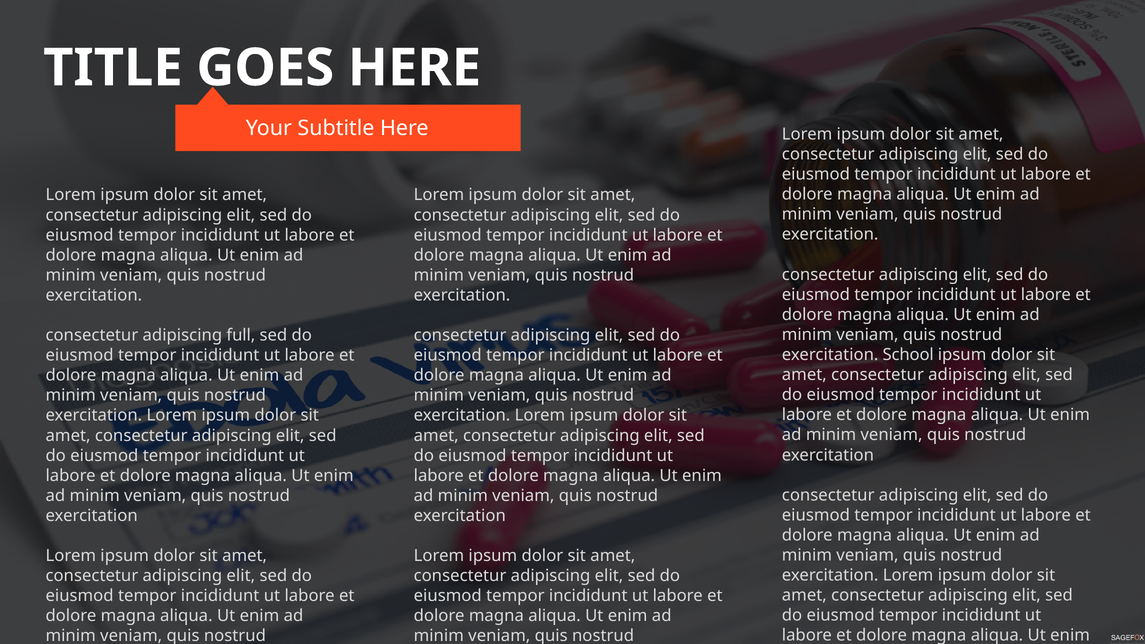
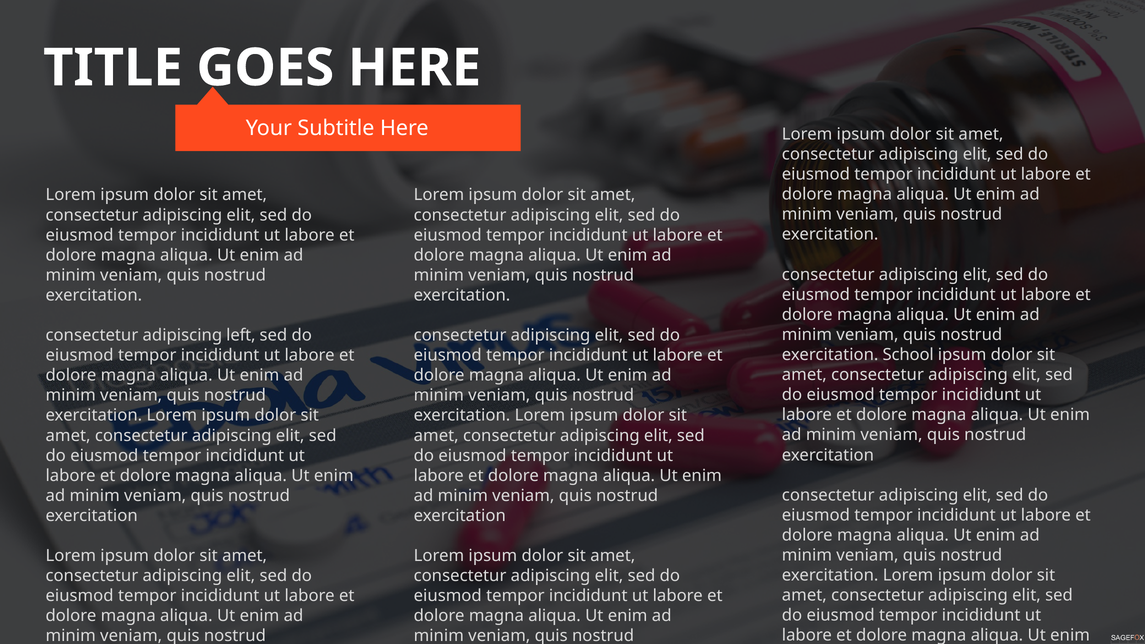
full: full -> left
